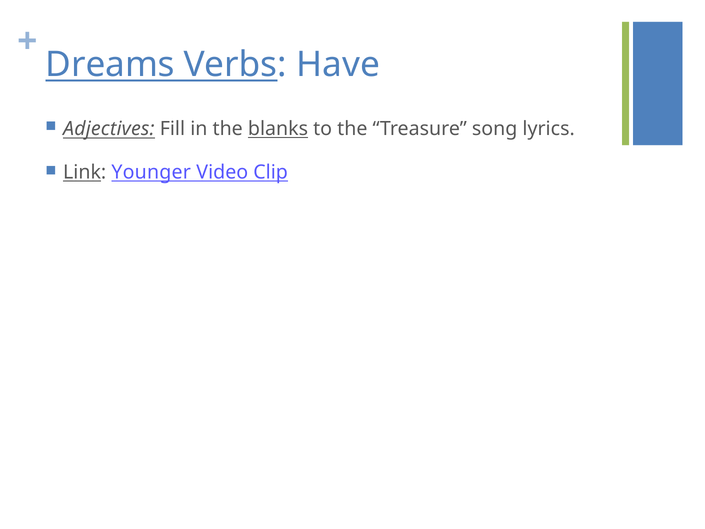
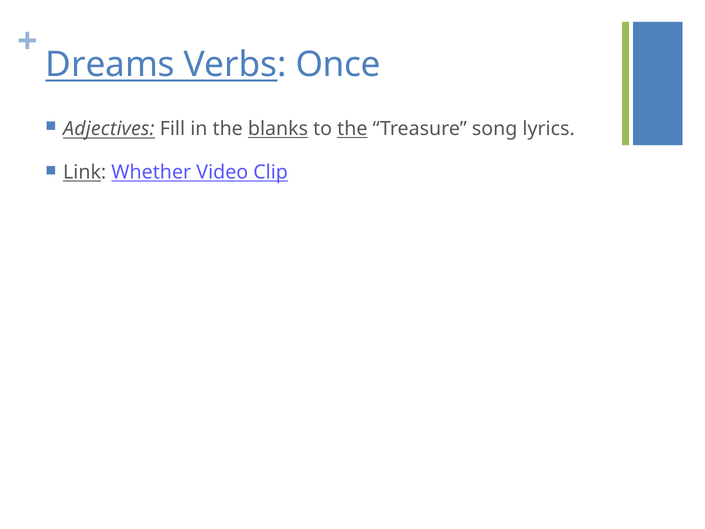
Have: Have -> Once
the at (352, 129) underline: none -> present
Younger: Younger -> Whether
